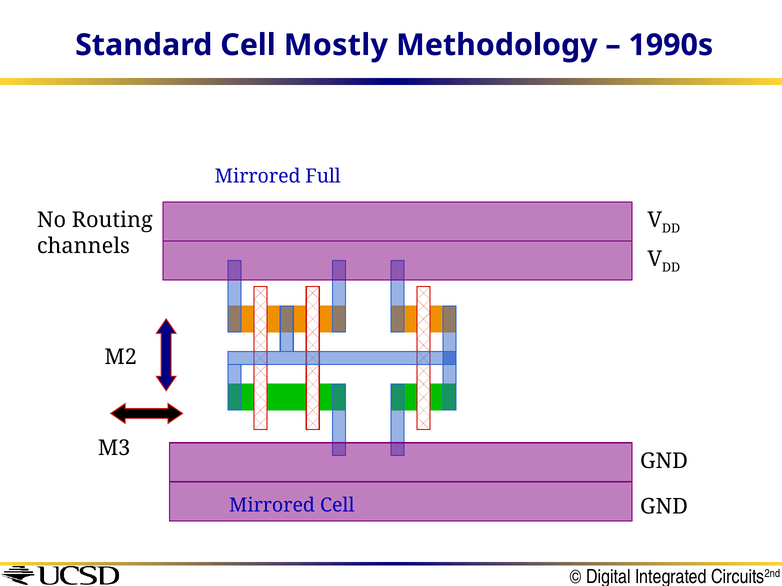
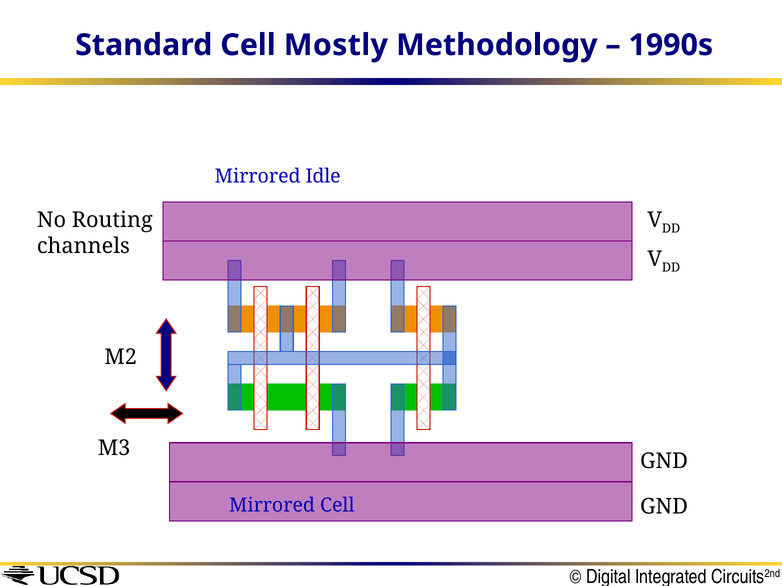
Full: Full -> Idle
